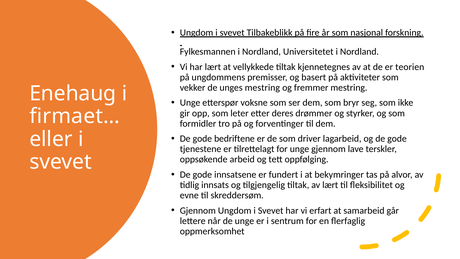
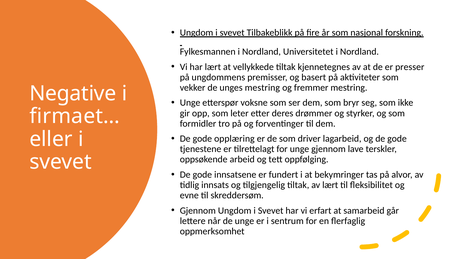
teorien: teorien -> presser
Enehaug: Enehaug -> Negative
bedriftene: bedriftene -> opplæring
